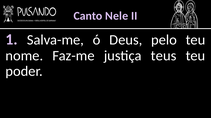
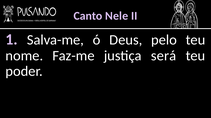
teus: teus -> será
